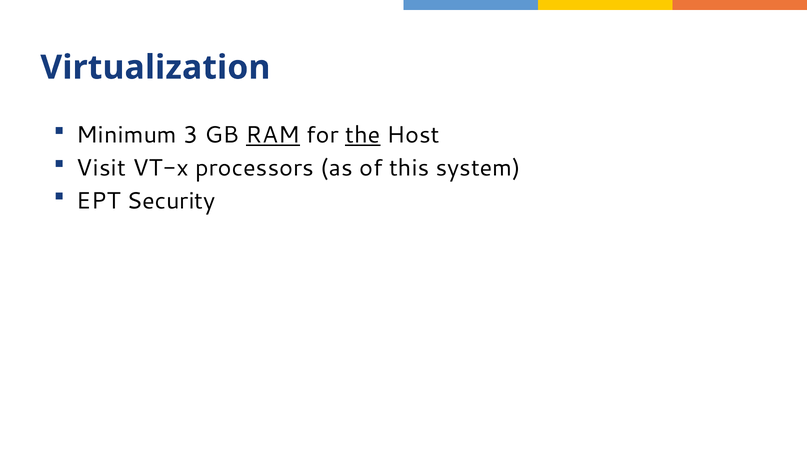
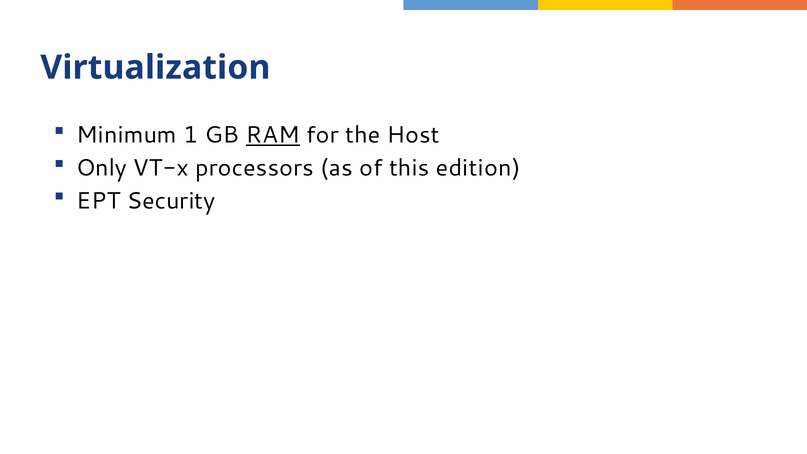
3: 3 -> 1
the underline: present -> none
Visit: Visit -> Only
system: system -> edition
